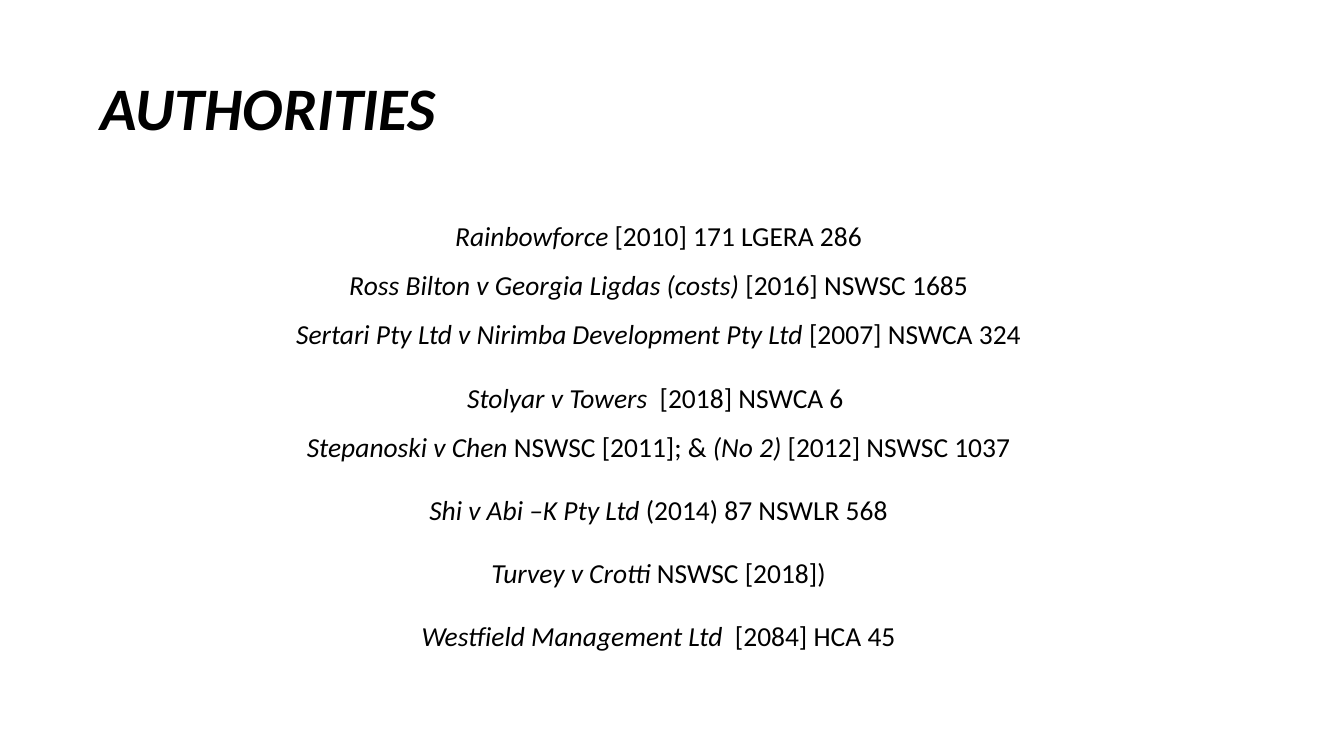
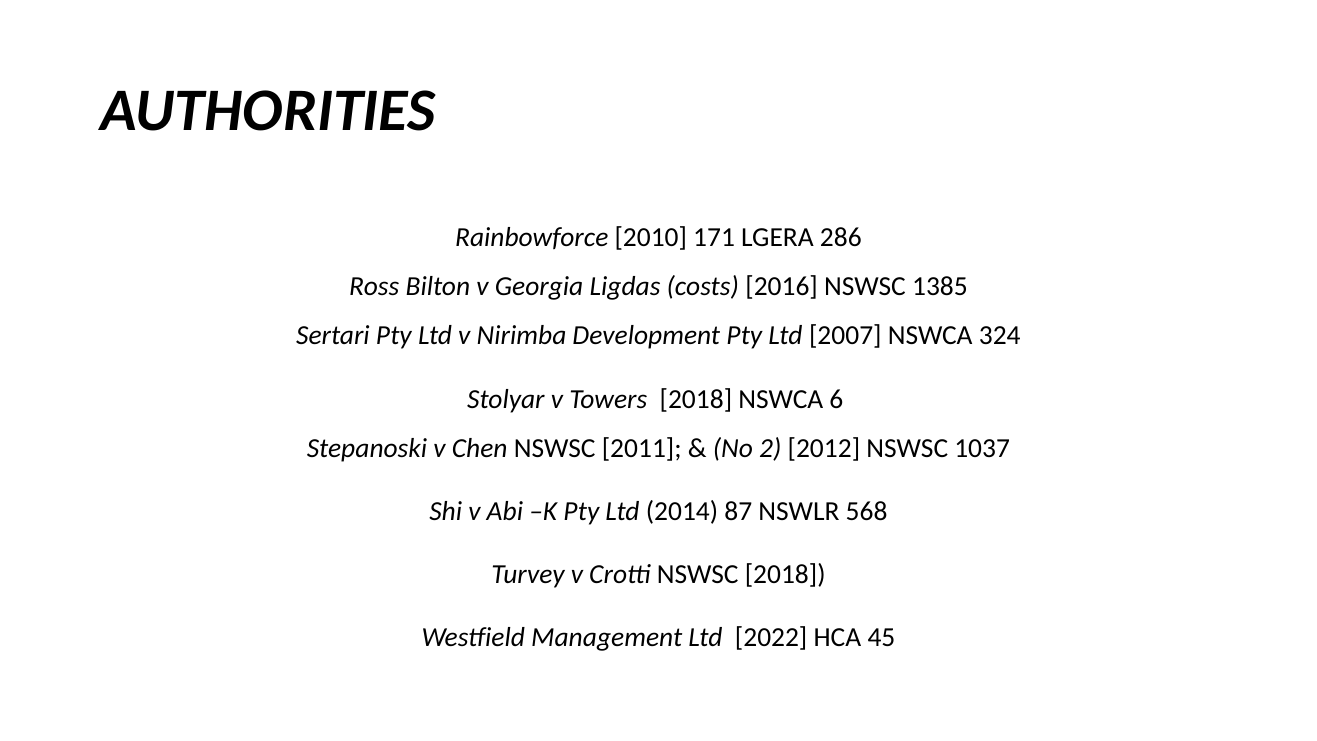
1685: 1685 -> 1385
2084: 2084 -> 2022
